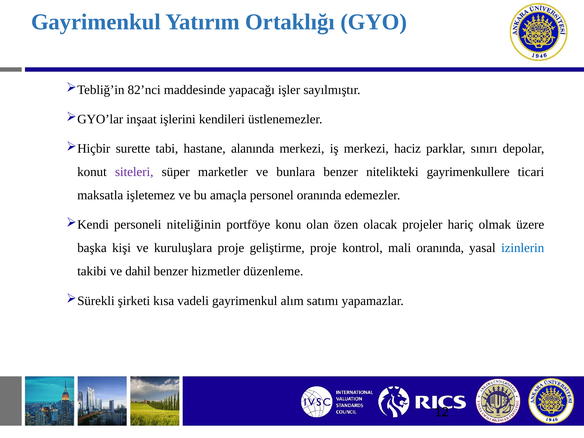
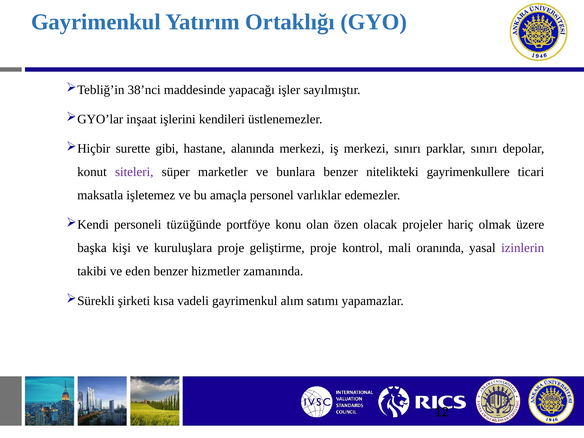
82’nci: 82’nci -> 38’nci
tabi: tabi -> gibi
merkezi haciz: haciz -> sınırı
personel oranında: oranında -> varlıklar
niteliğinin: niteliğinin -> tüzüğünde
izinlerin colour: blue -> purple
dahil: dahil -> eden
düzenleme: düzenleme -> zamanında
